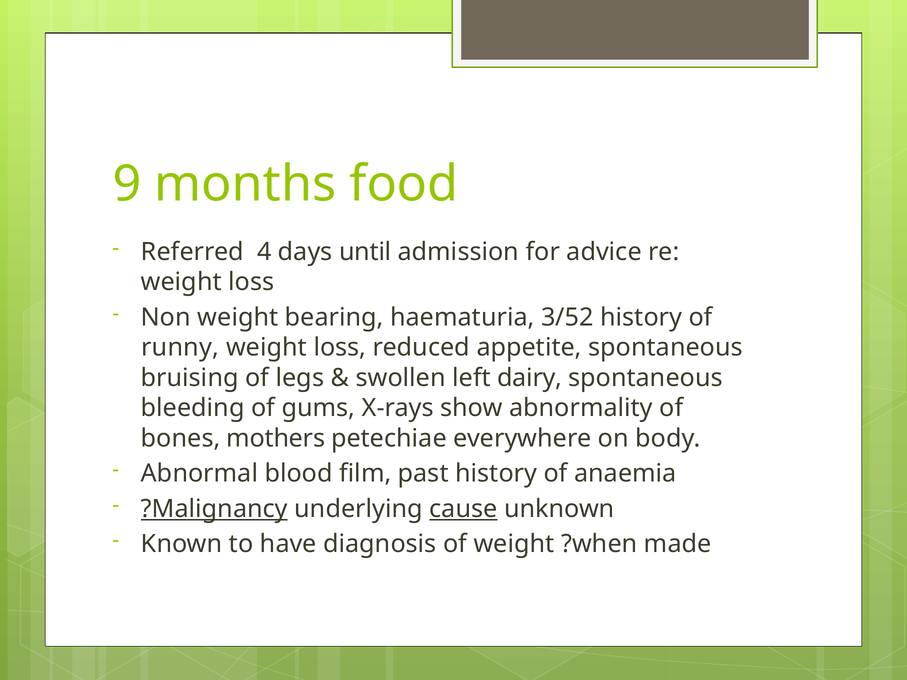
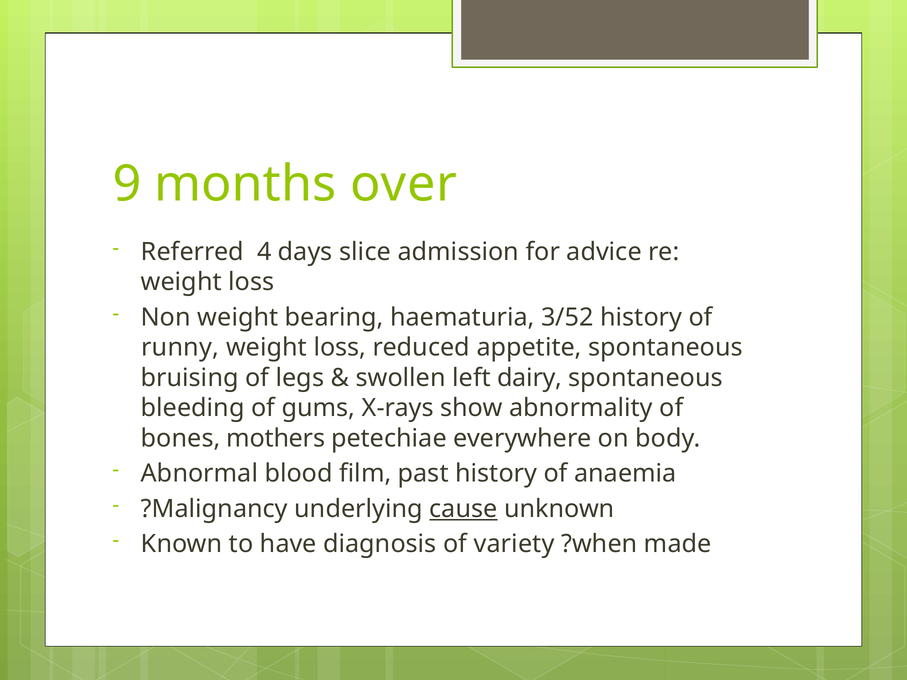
food: food -> over
until: until -> slice
?Malignancy underline: present -> none
of weight: weight -> variety
